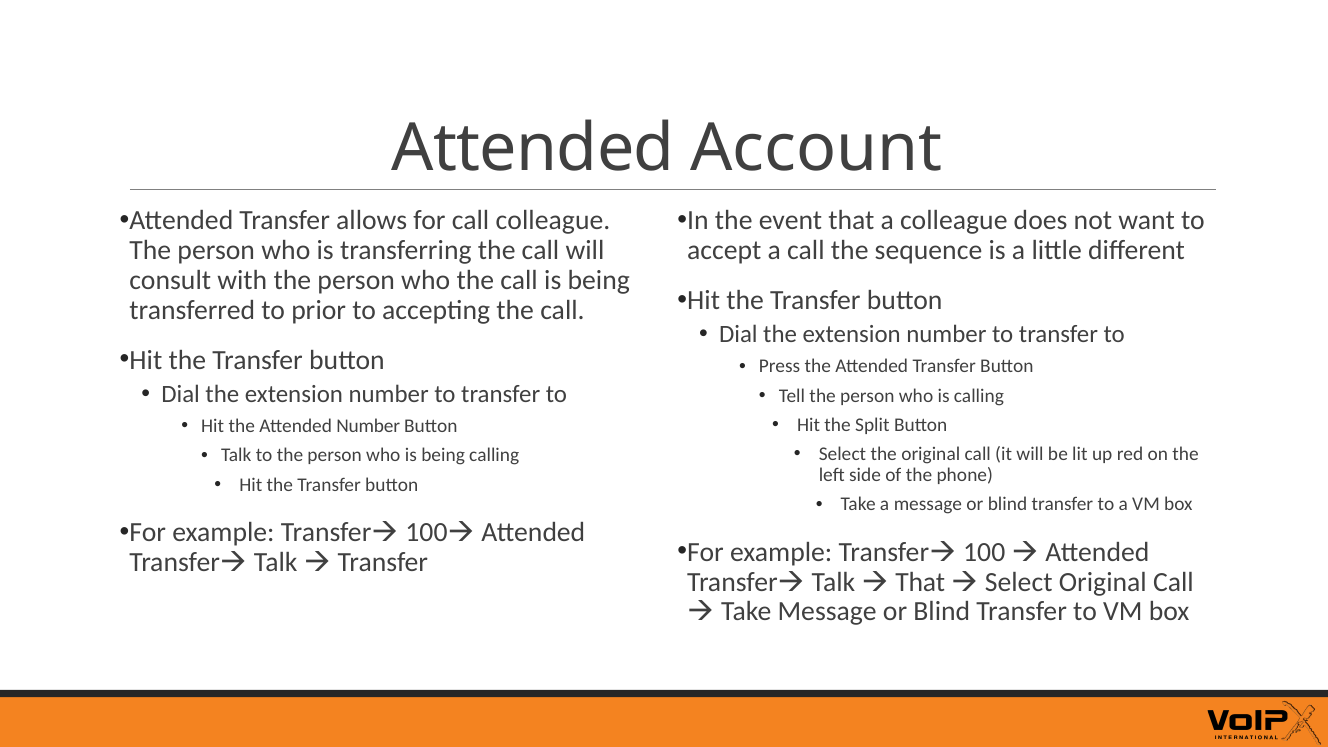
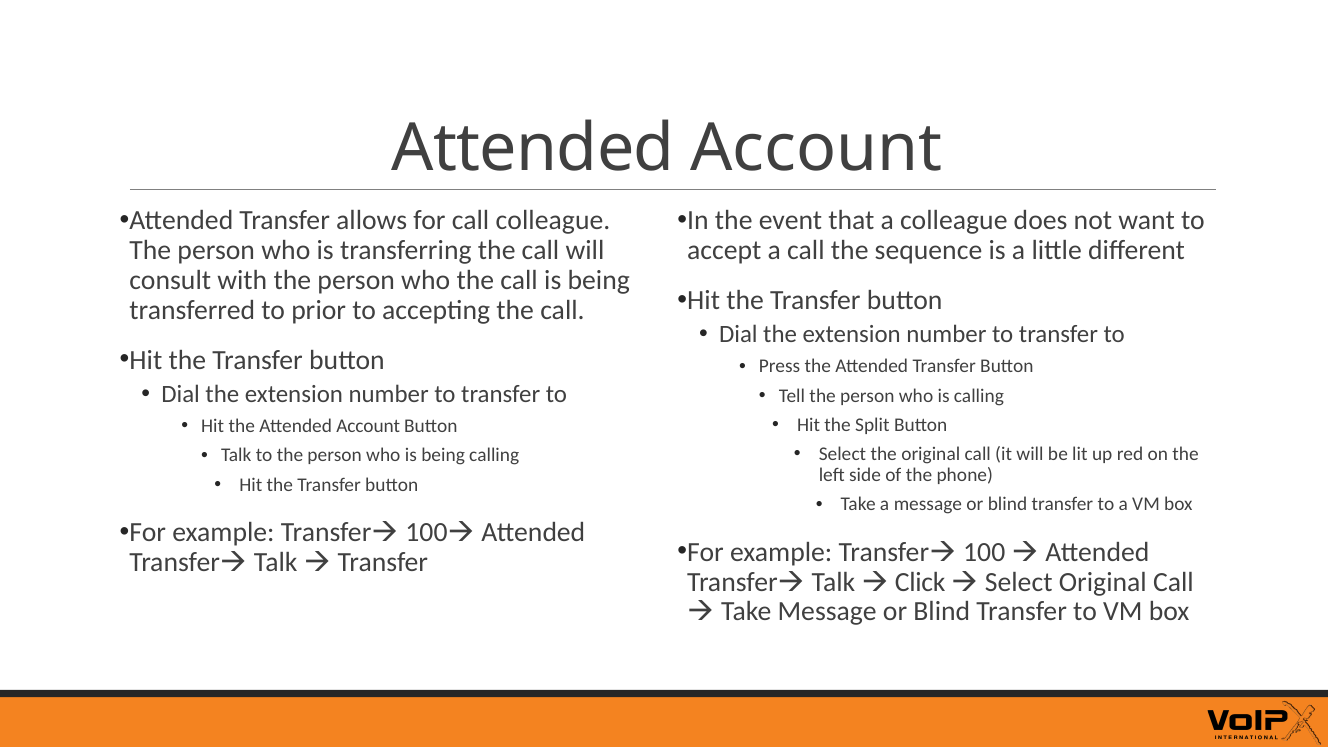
the Attended Number: Number -> Account
That at (920, 582): That -> Click
